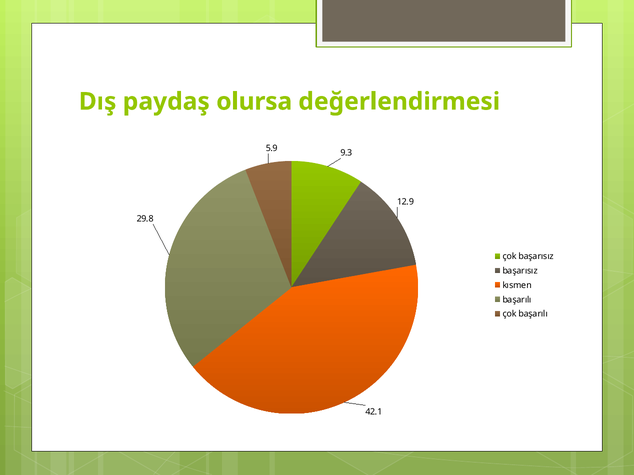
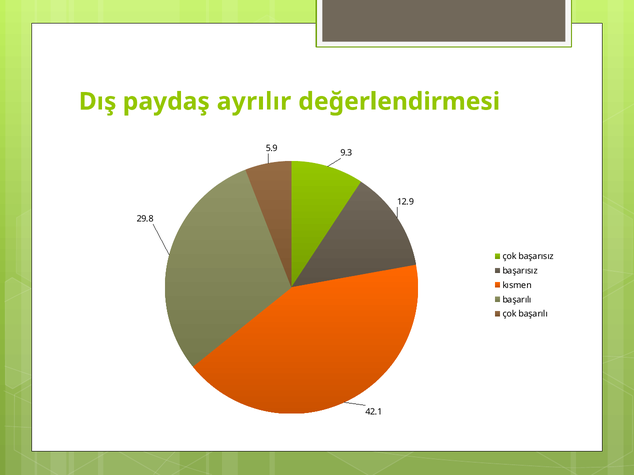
olursa: olursa -> ayrılır
